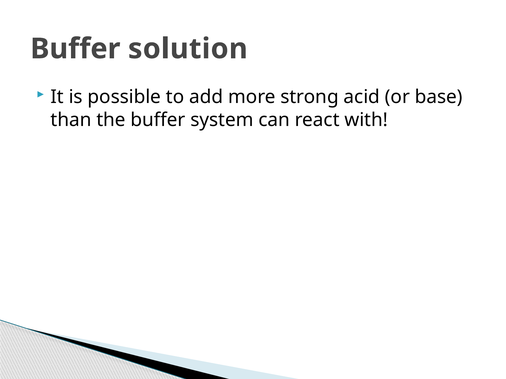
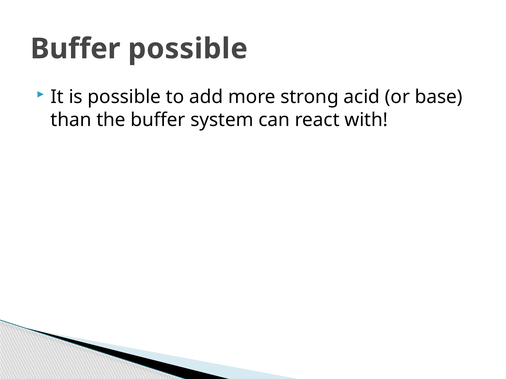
Buffer solution: solution -> possible
